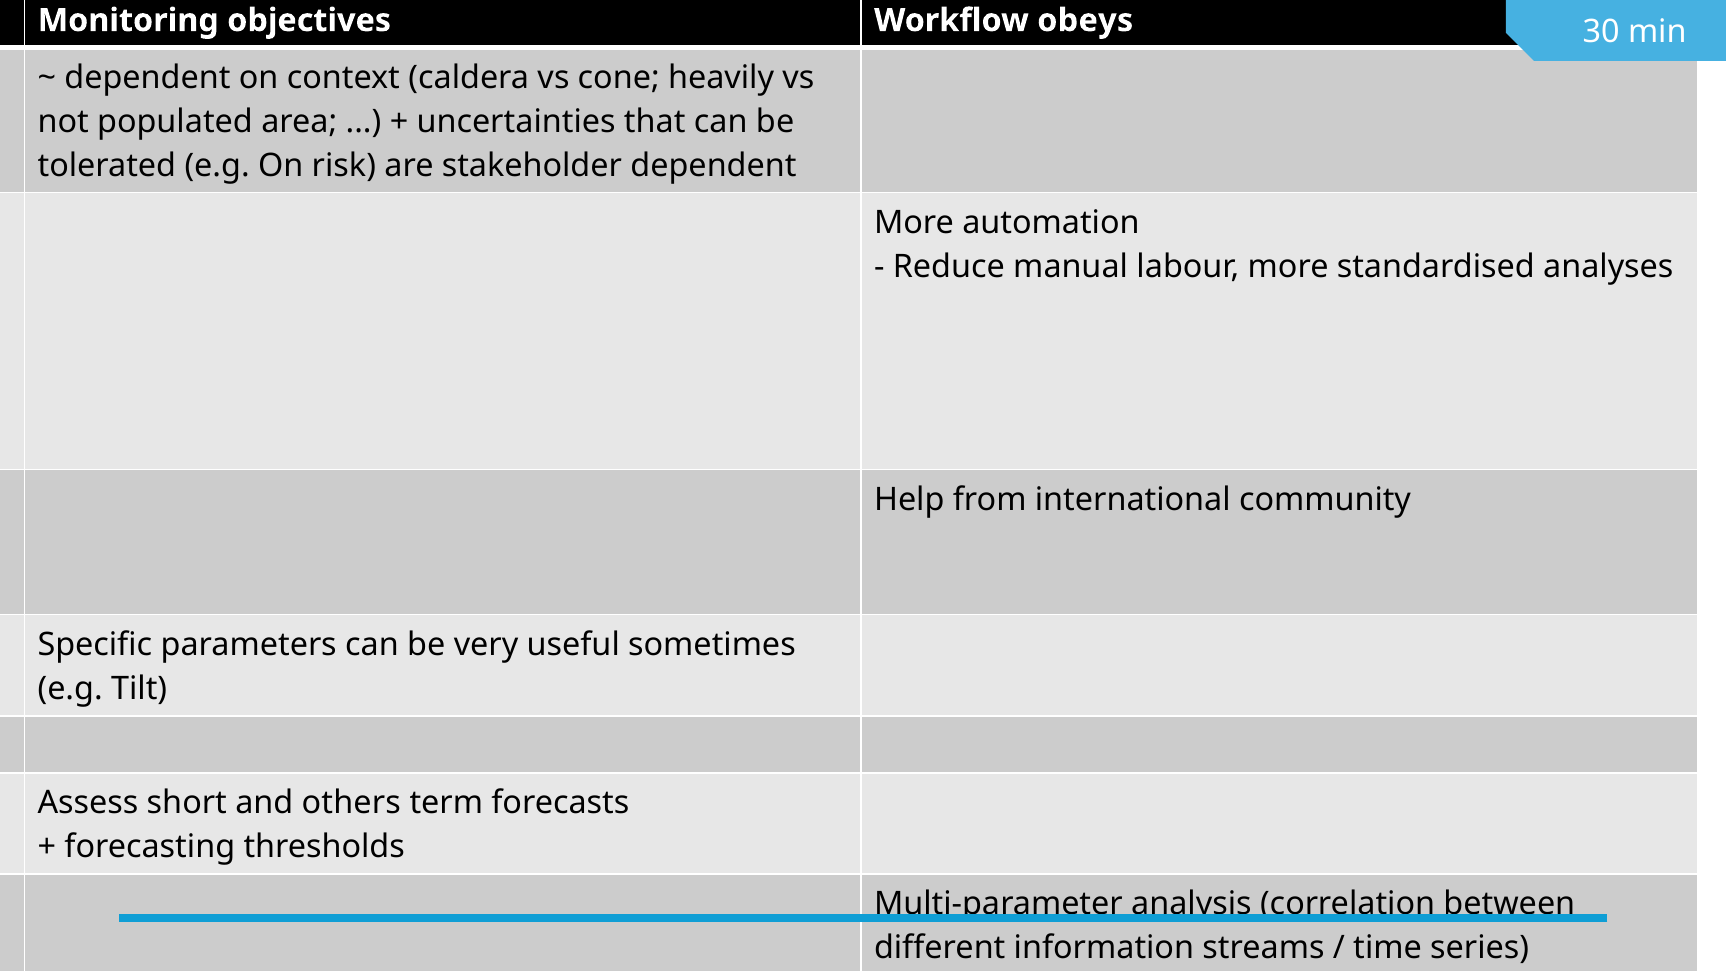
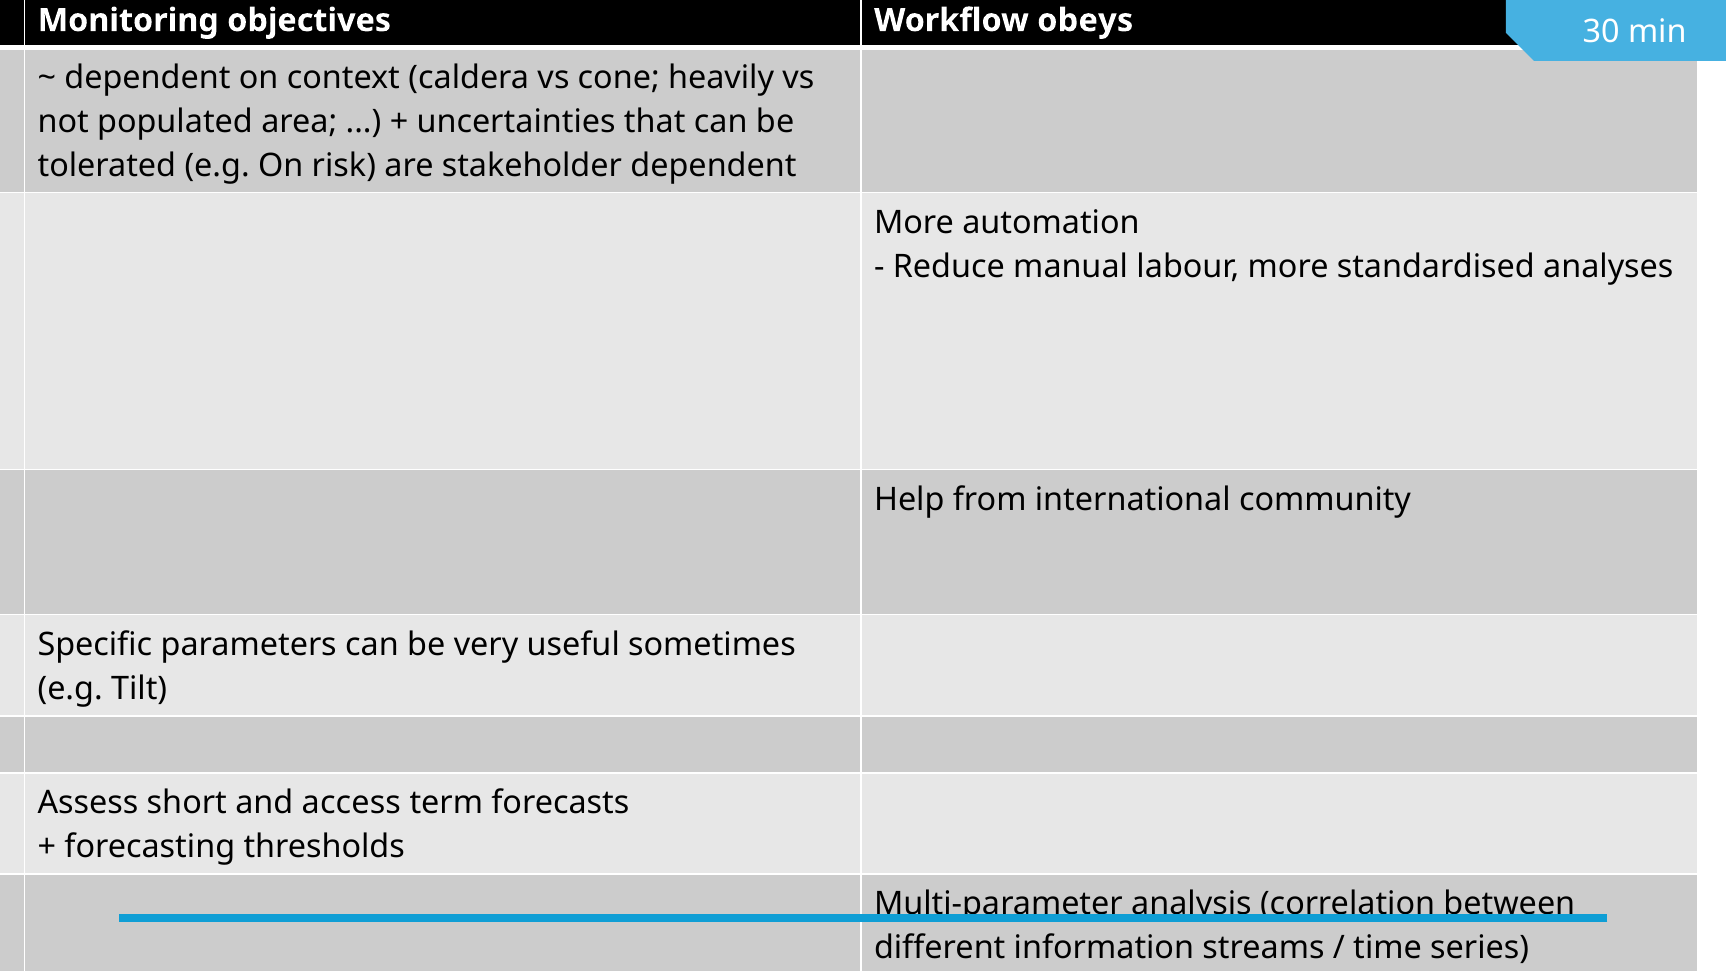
others: others -> access
